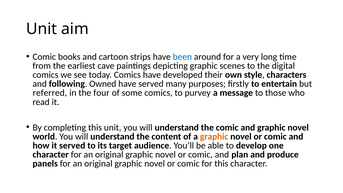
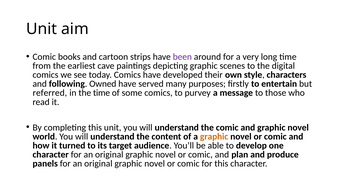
been colour: blue -> purple
the four: four -> time
it served: served -> turned
